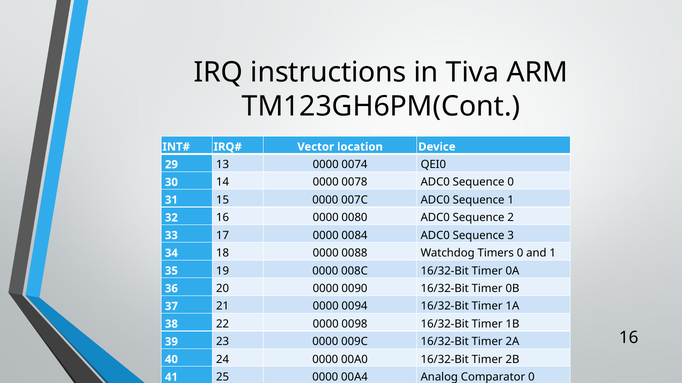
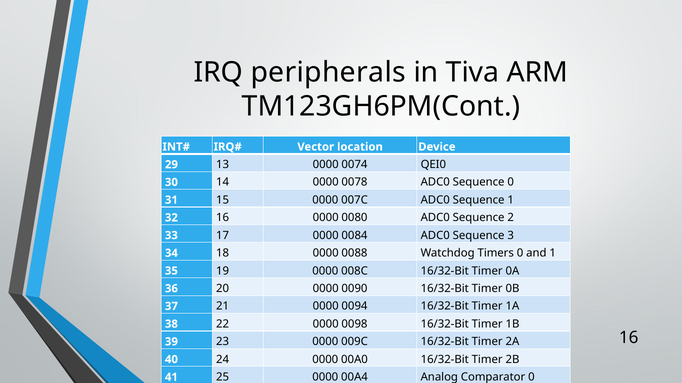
instructions: instructions -> peripherals
